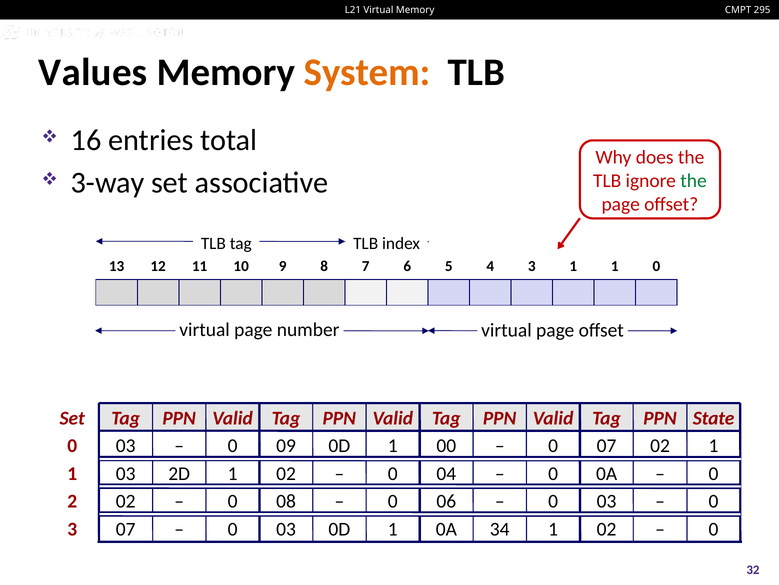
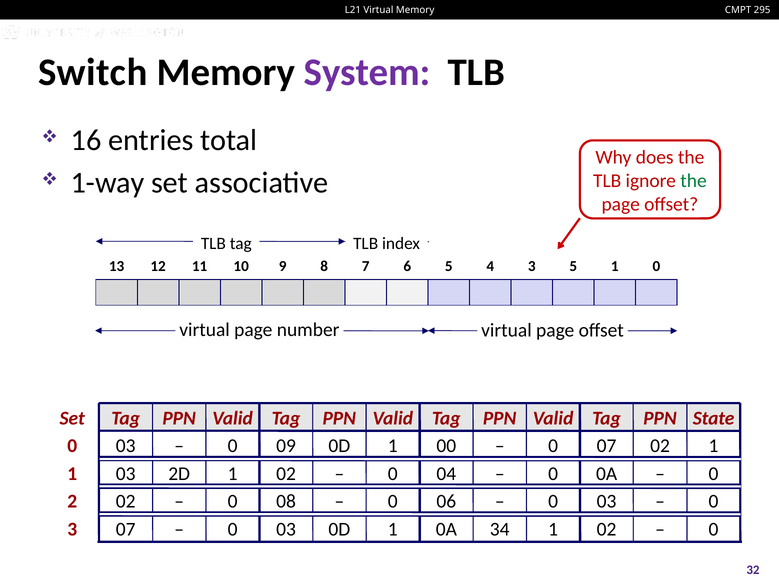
Values: Values -> Switch
System colour: orange -> purple
3-way: 3-way -> 1-way
3 1: 1 -> 5
